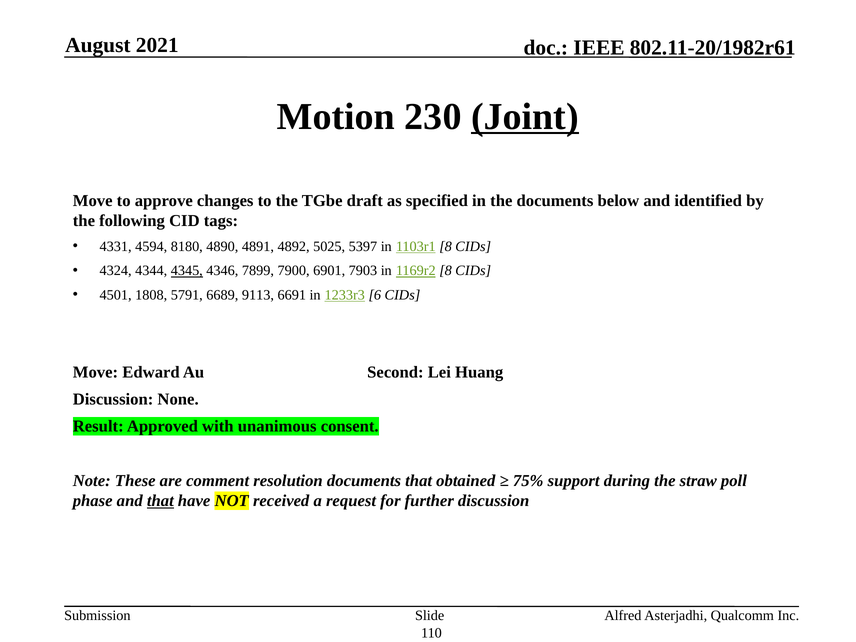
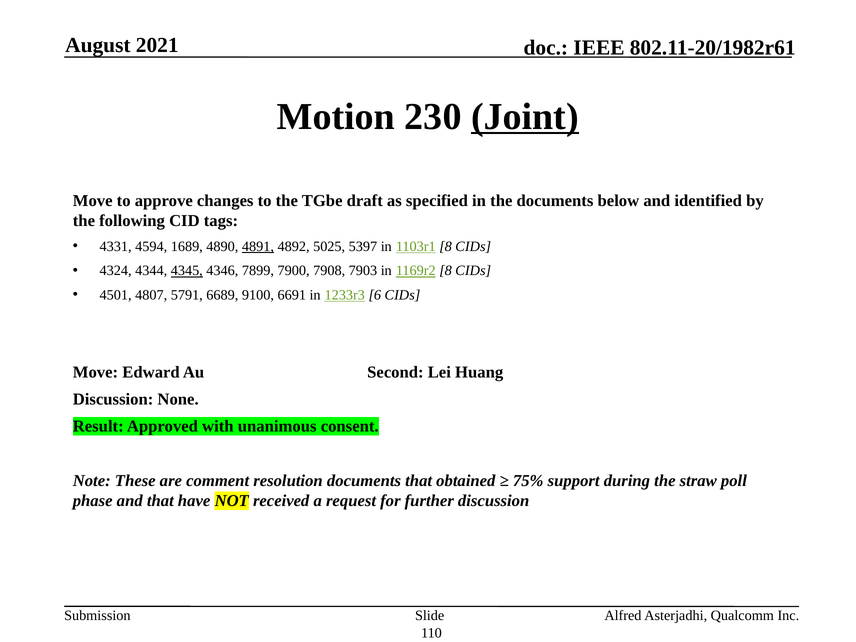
8180: 8180 -> 1689
4891 underline: none -> present
6901: 6901 -> 7908
1808: 1808 -> 4807
9113: 9113 -> 9100
that at (160, 501) underline: present -> none
